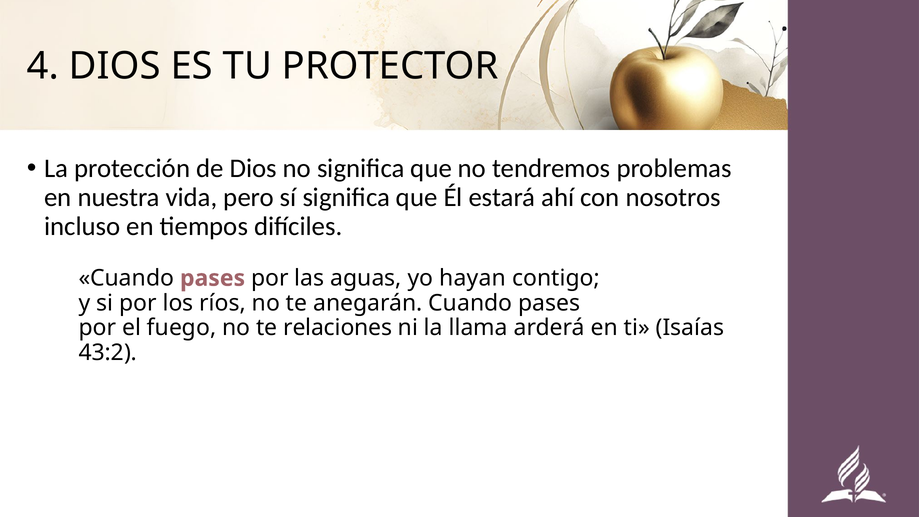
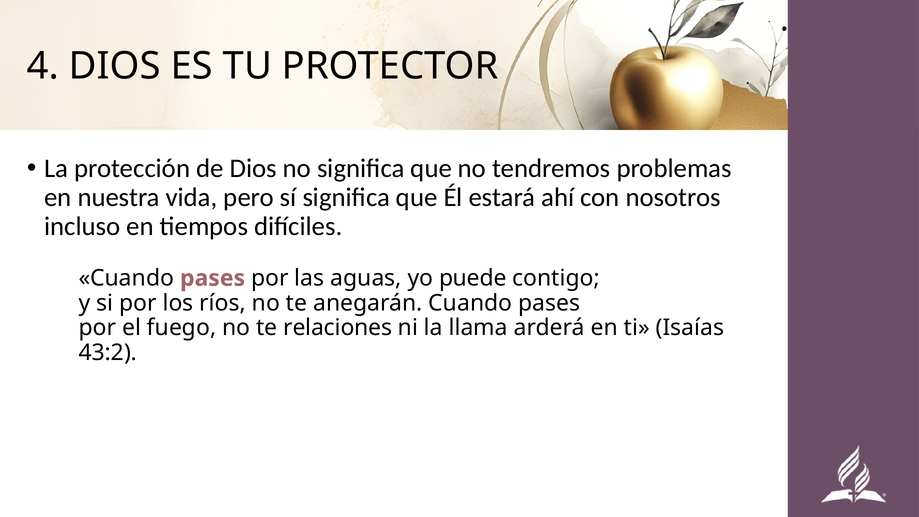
hayan: hayan -> puede
